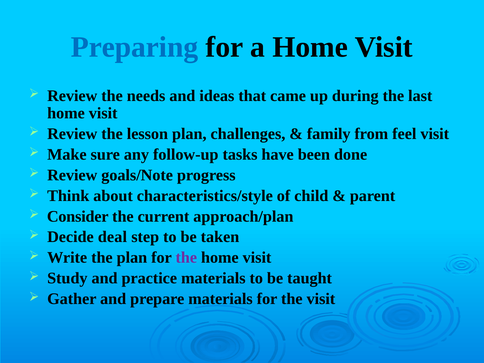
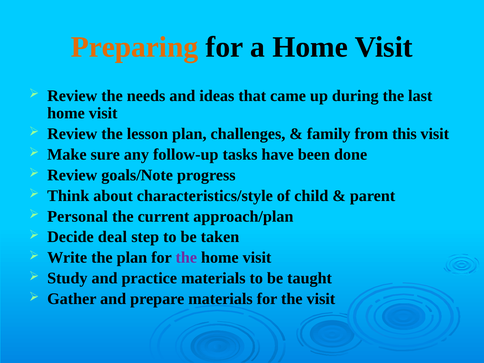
Preparing colour: blue -> orange
feel: feel -> this
Consider: Consider -> Personal
